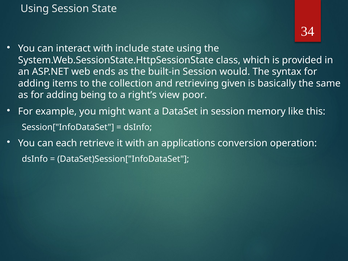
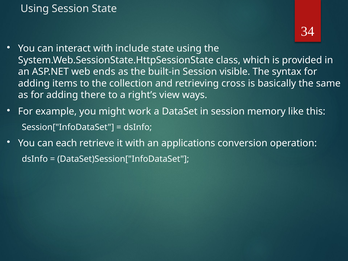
would: would -> visible
given: given -> cross
being: being -> there
poor: poor -> ways
want: want -> work
